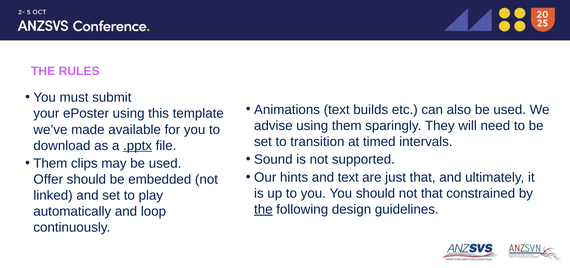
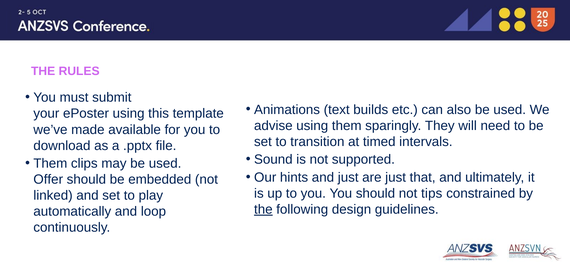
.pptx underline: present -> none
and text: text -> just
not that: that -> tips
